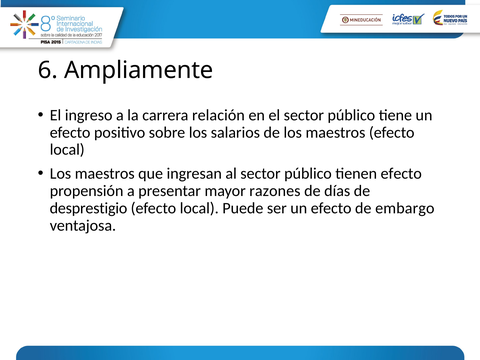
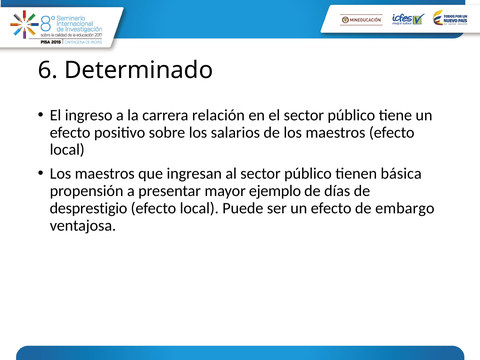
Ampliamente: Ampliamente -> Determinado
tienen efecto: efecto -> básica
razones: razones -> ejemplo
